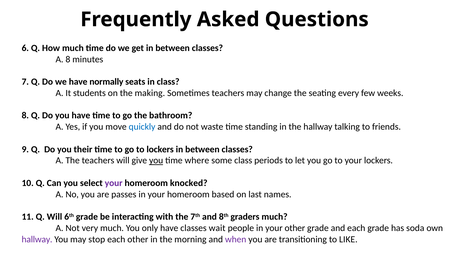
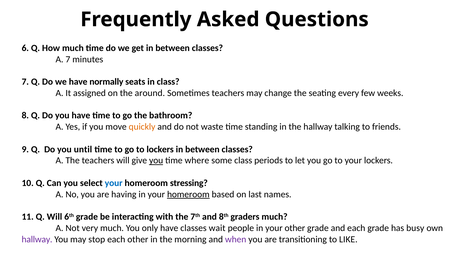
A 8: 8 -> 7
students: students -> assigned
making: making -> around
quickly colour: blue -> orange
their: their -> until
your at (114, 183) colour: purple -> blue
knocked: knocked -> stressing
passes: passes -> having
homeroom at (188, 194) underline: none -> present
soda: soda -> busy
